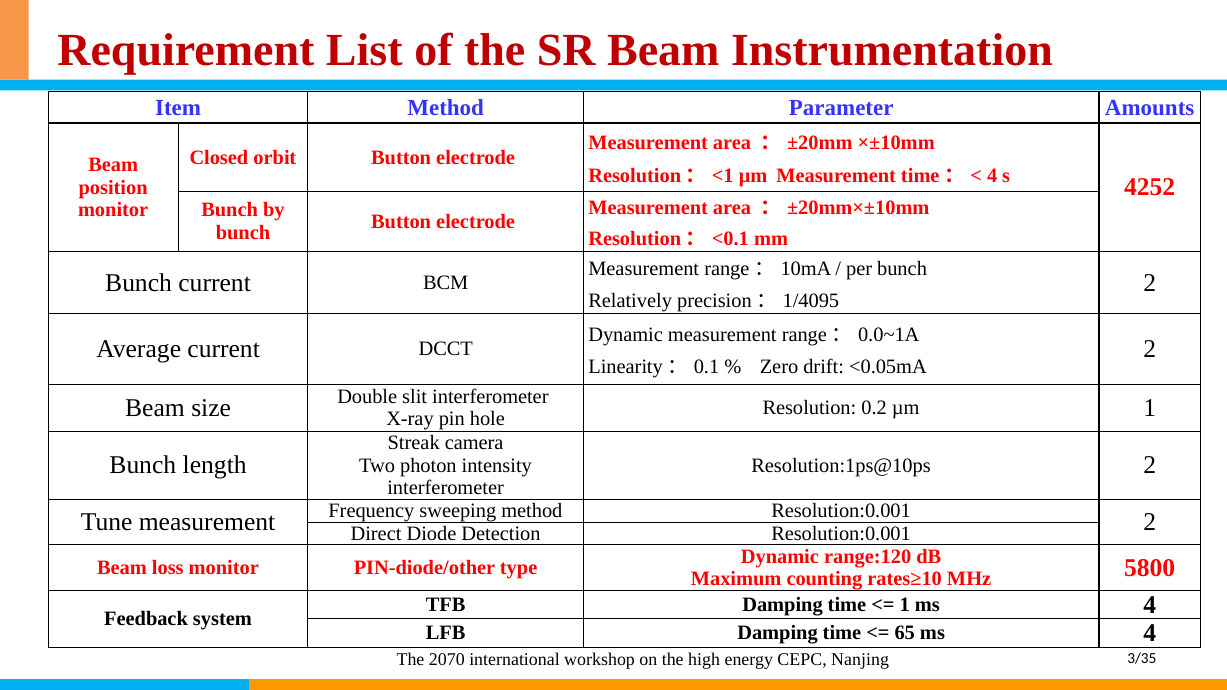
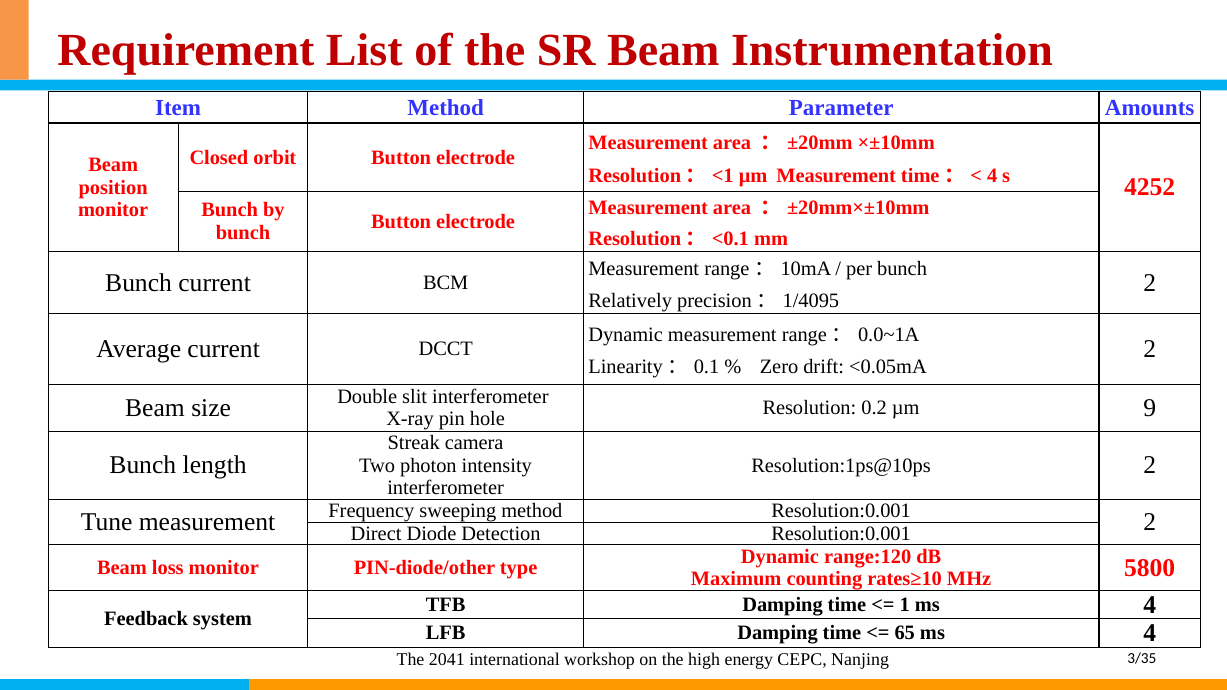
µm 1: 1 -> 9
2070: 2070 -> 2041
